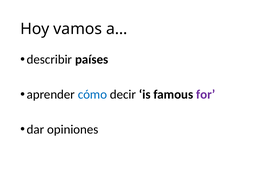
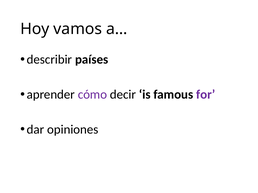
cómo colour: blue -> purple
